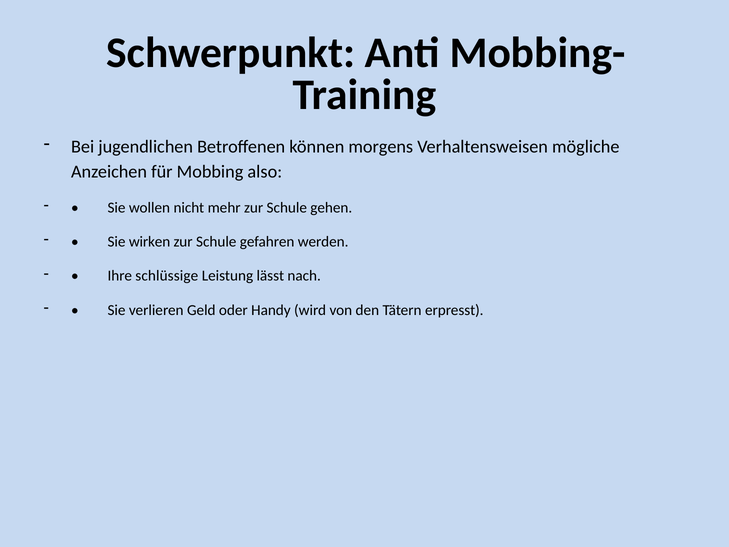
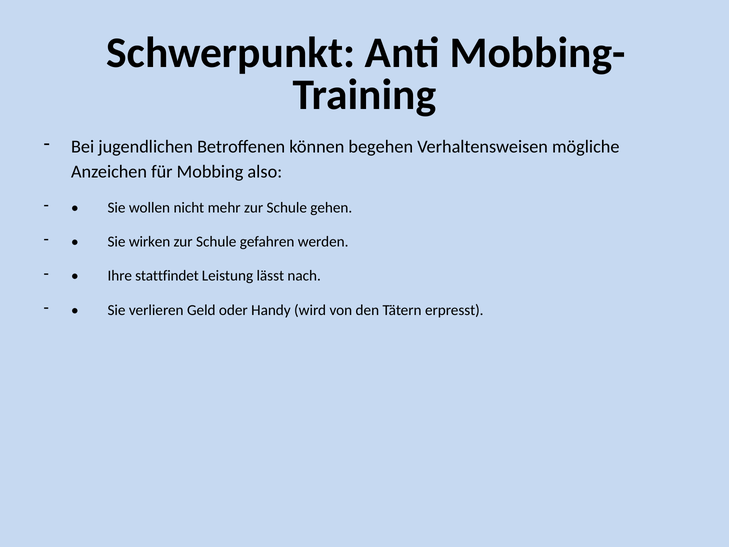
morgens: morgens -> begehen
schlüssige: schlüssige -> stattfindet
